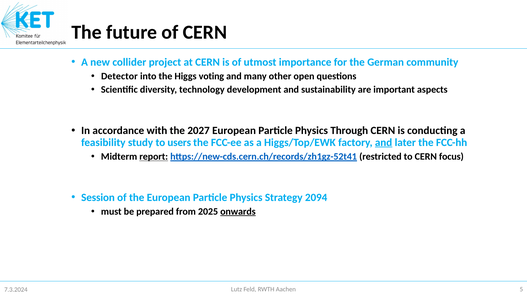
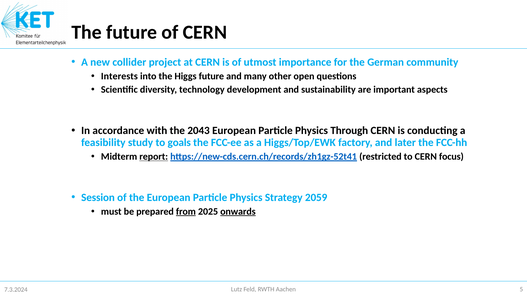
Detector: Detector -> Interests
Higgs voting: voting -> future
2027: 2027 -> 2043
users: users -> goals
and at (384, 142) underline: present -> none
2094: 2094 -> 2059
from underline: none -> present
